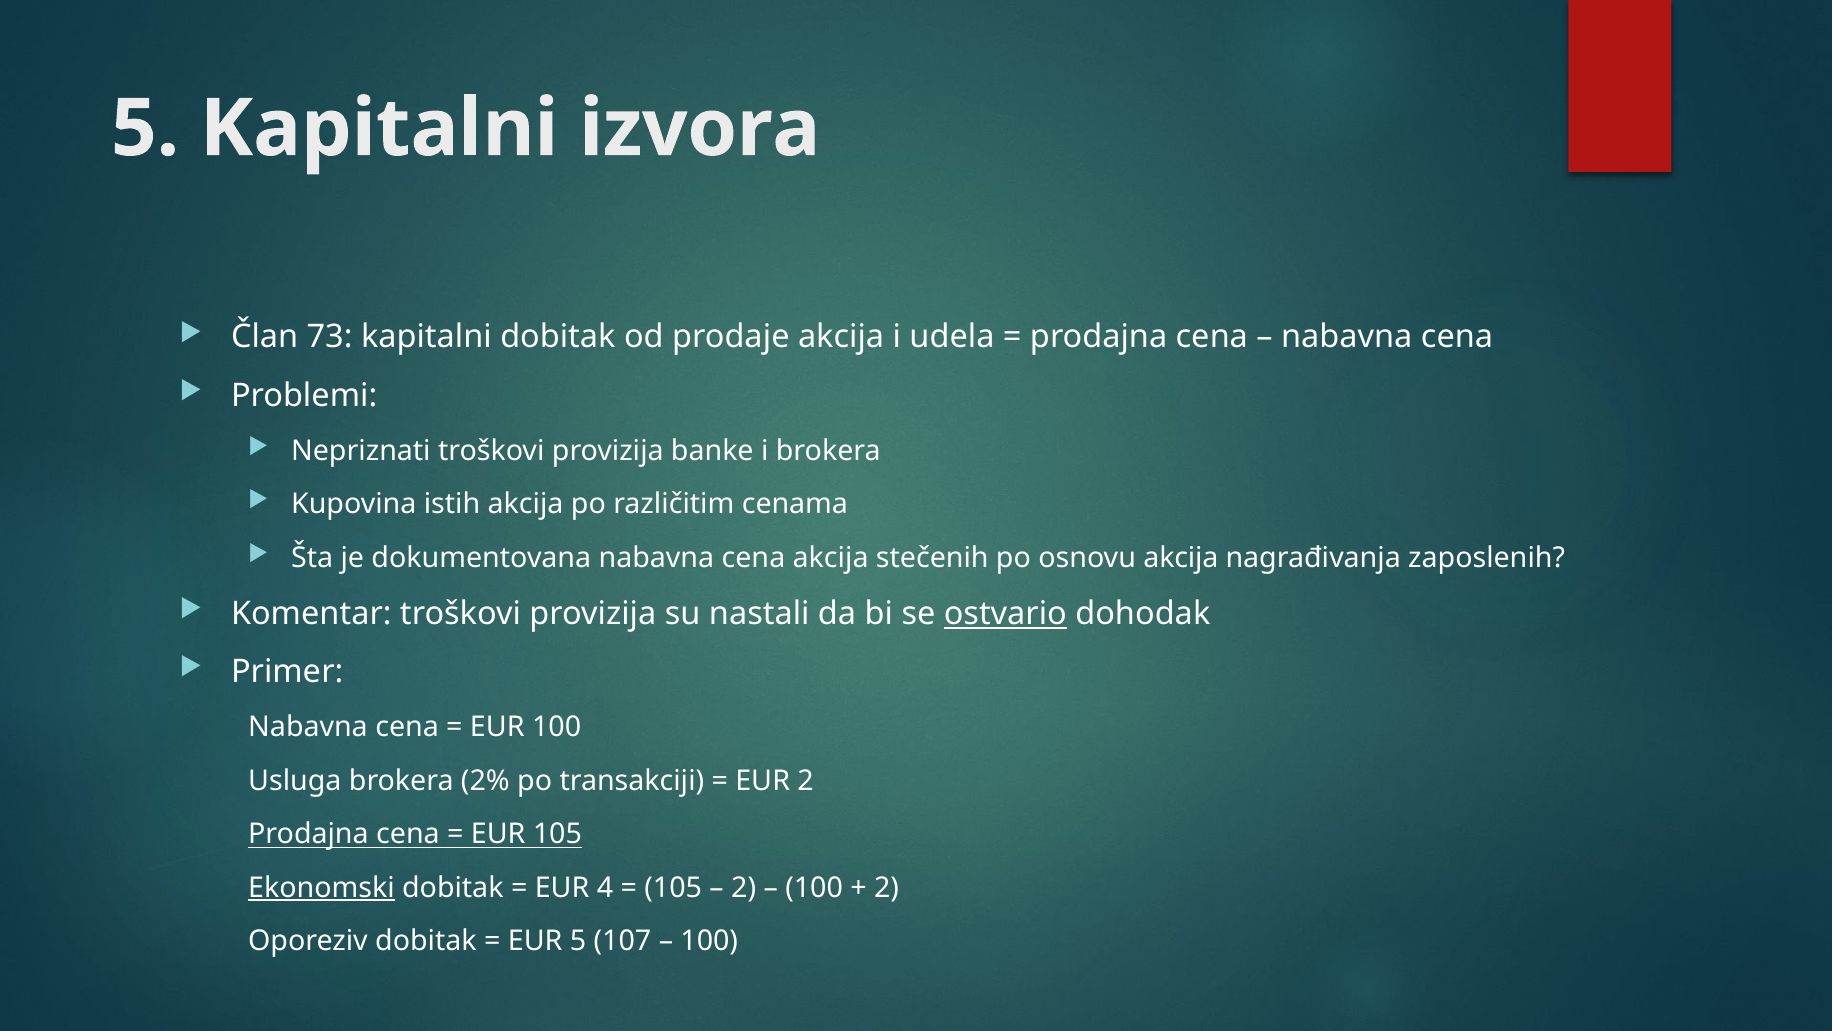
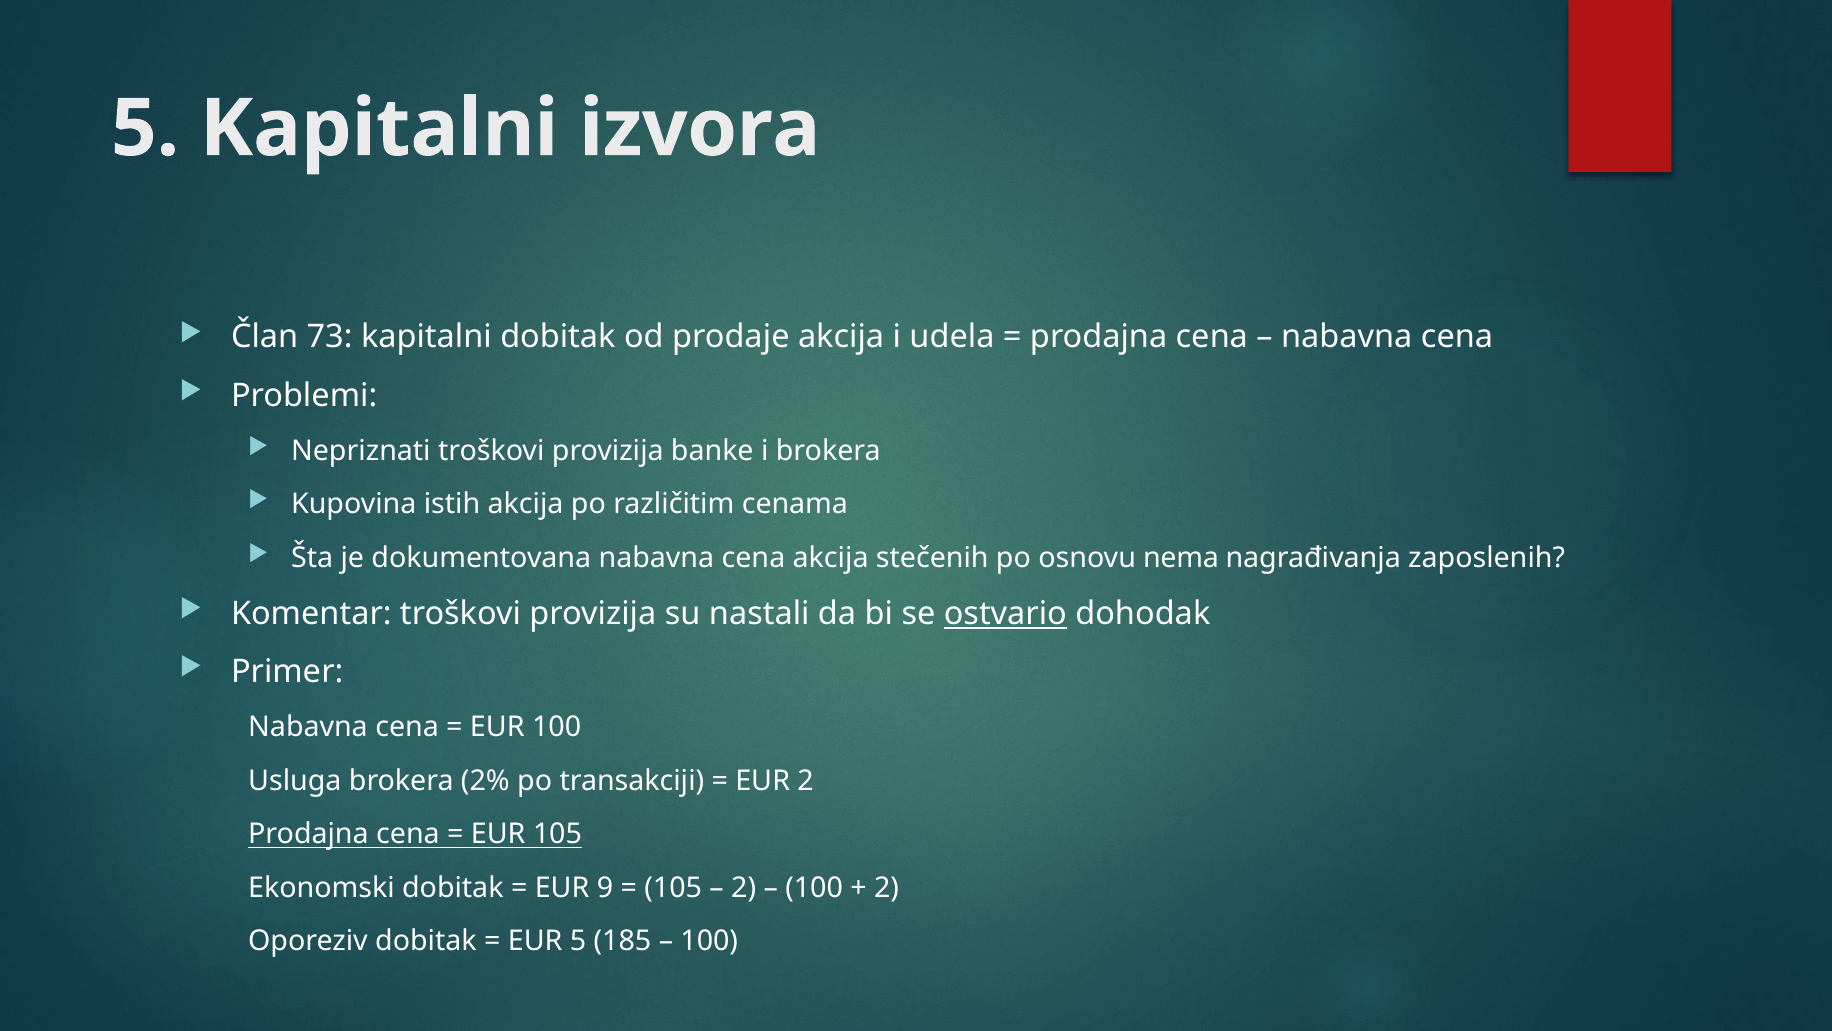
osnovu akcija: akcija -> nema
Ekonomski underline: present -> none
4: 4 -> 9
107: 107 -> 185
